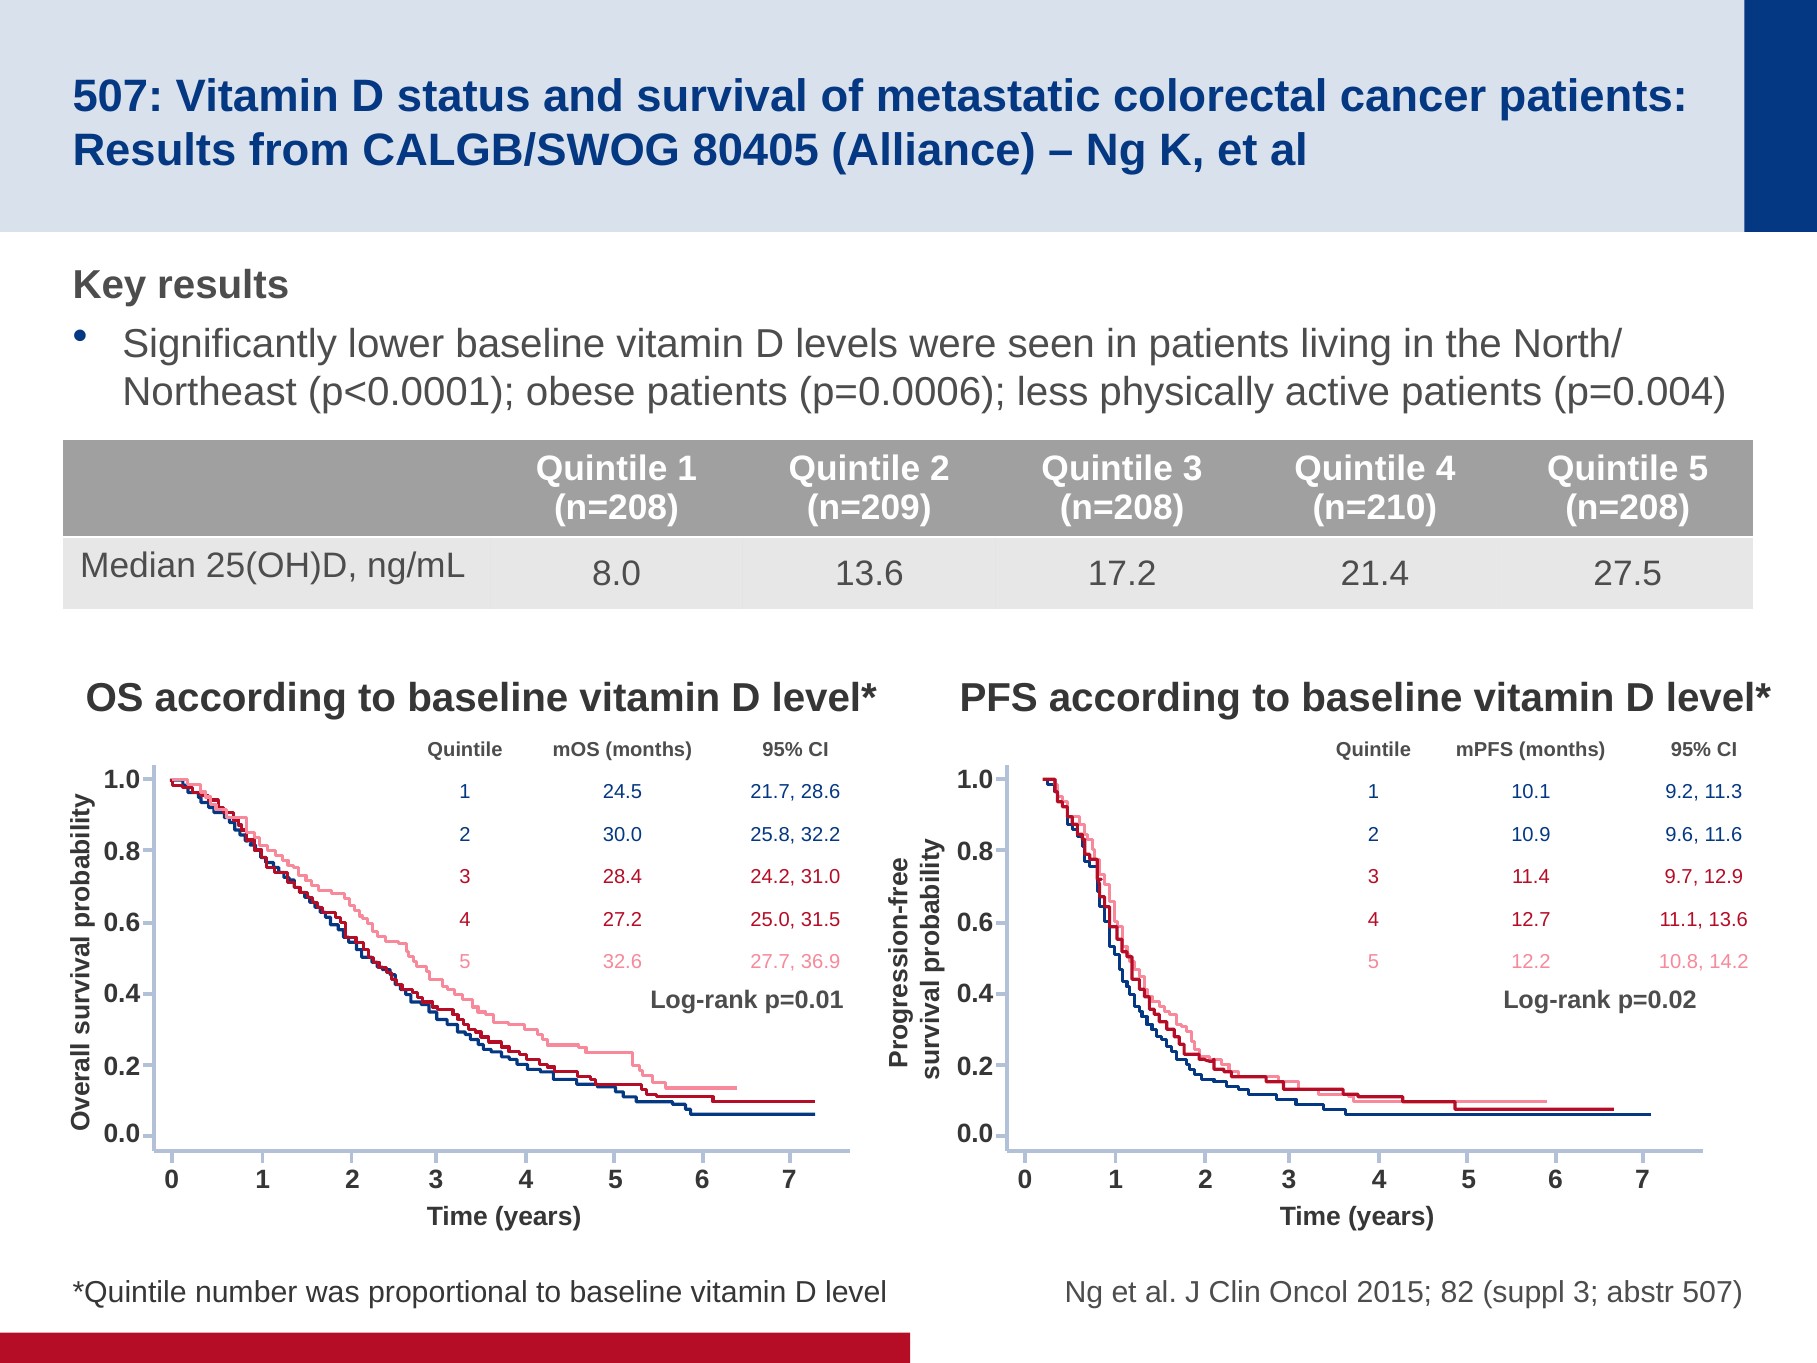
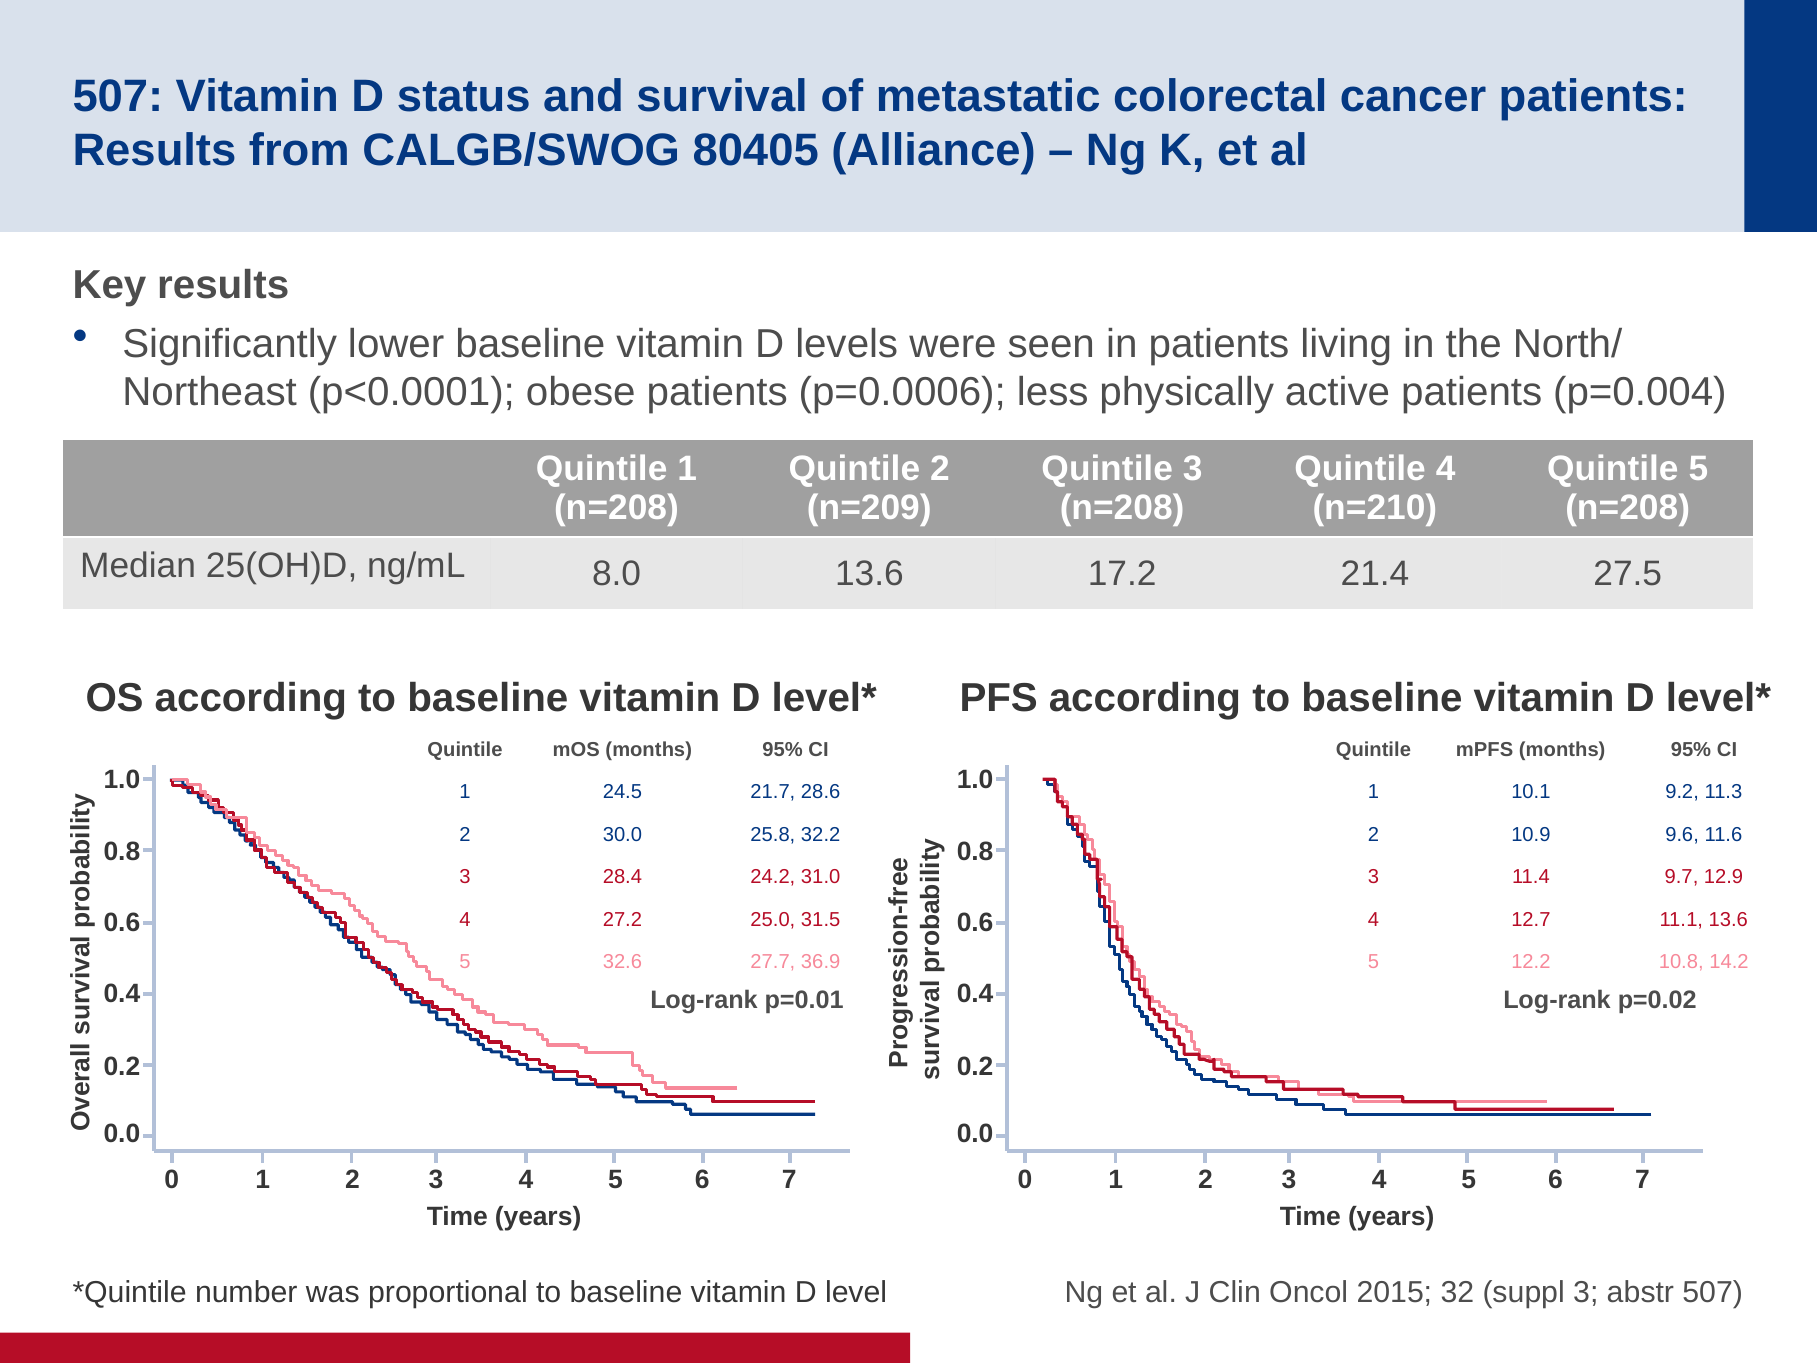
82: 82 -> 32
